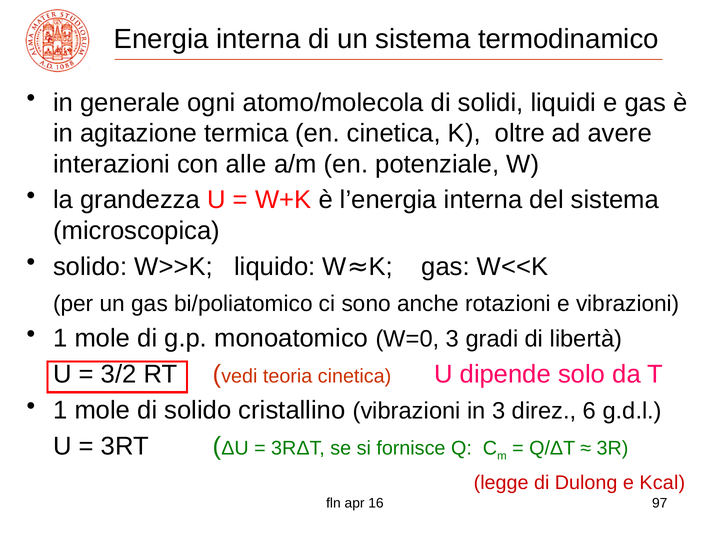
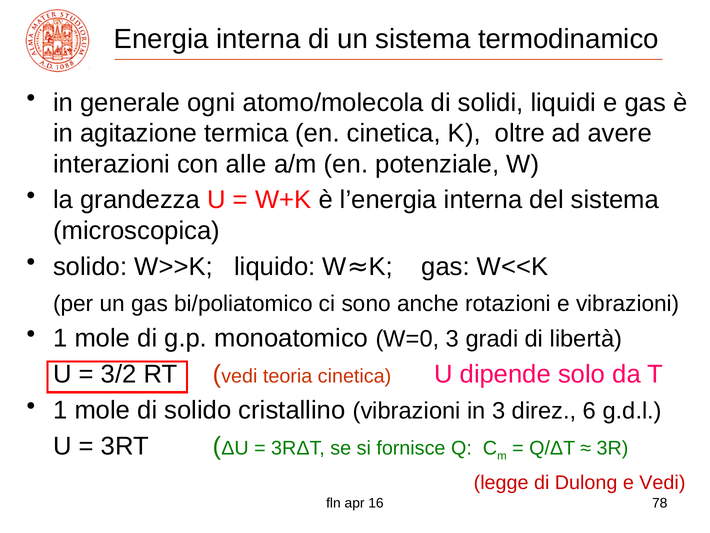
e Kcal: Kcal -> Vedi
97: 97 -> 78
